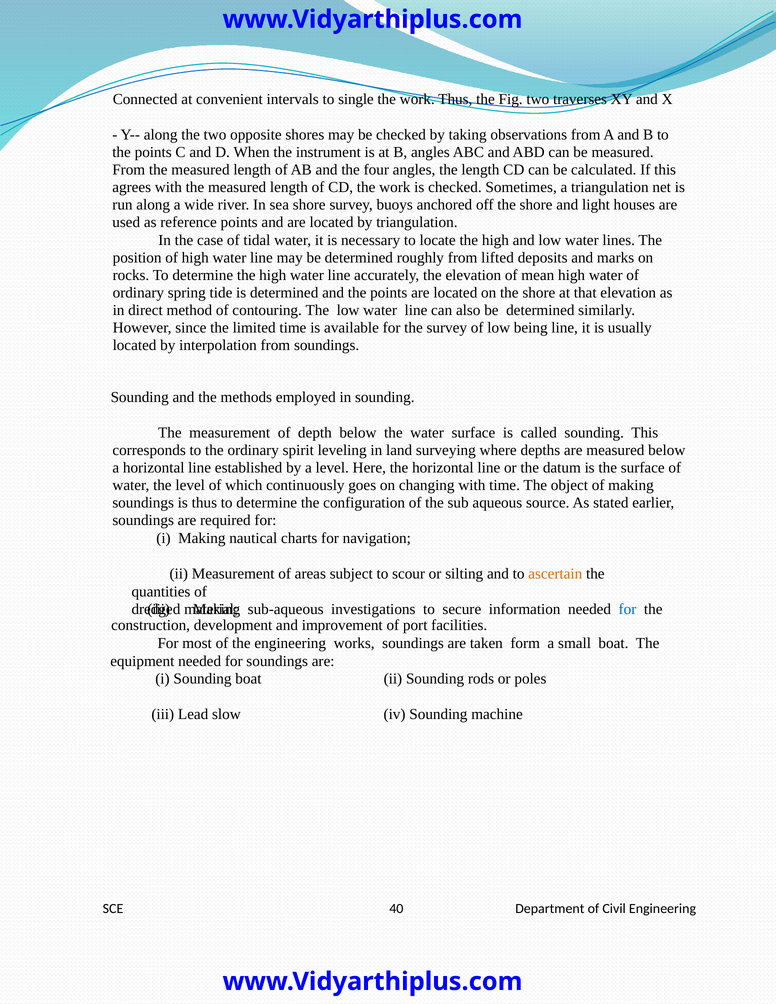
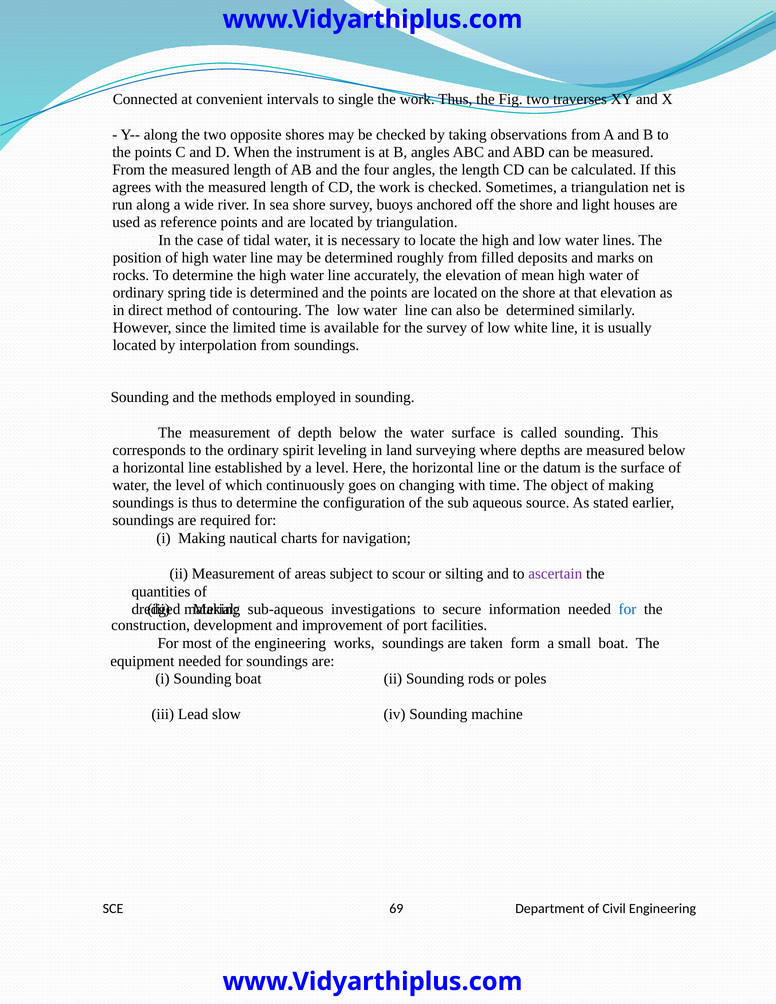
lifted: lifted -> filled
being: being -> white
ascertain colour: orange -> purple
40: 40 -> 69
